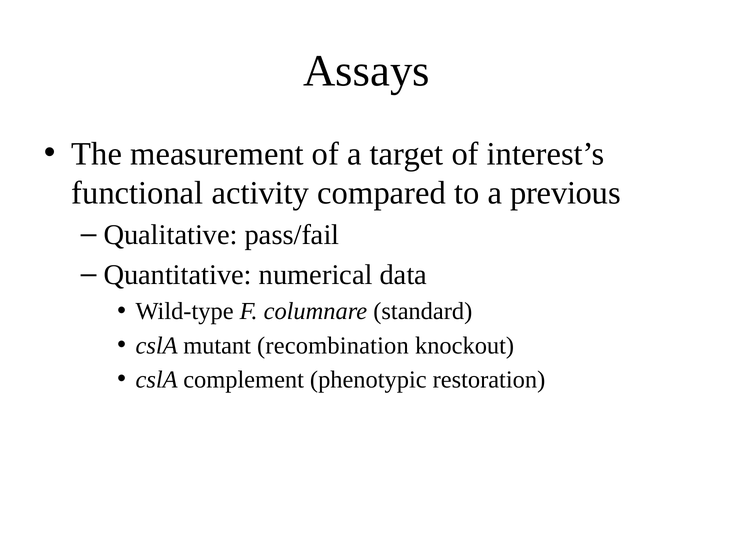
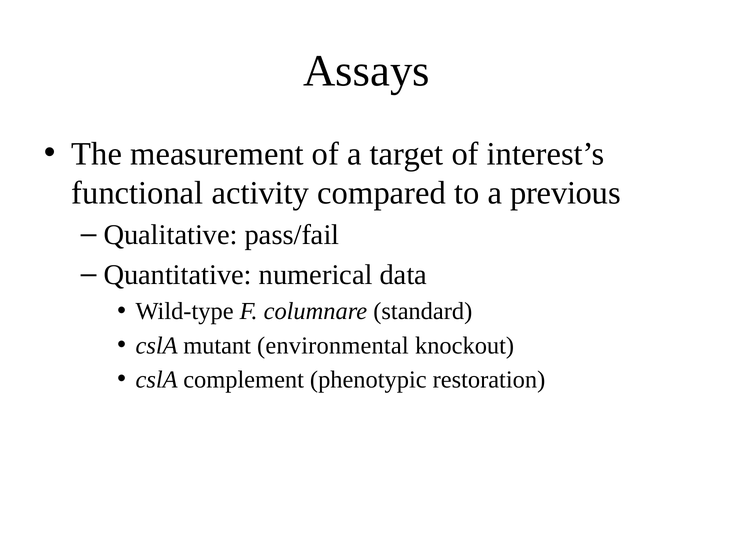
recombination: recombination -> environmental
